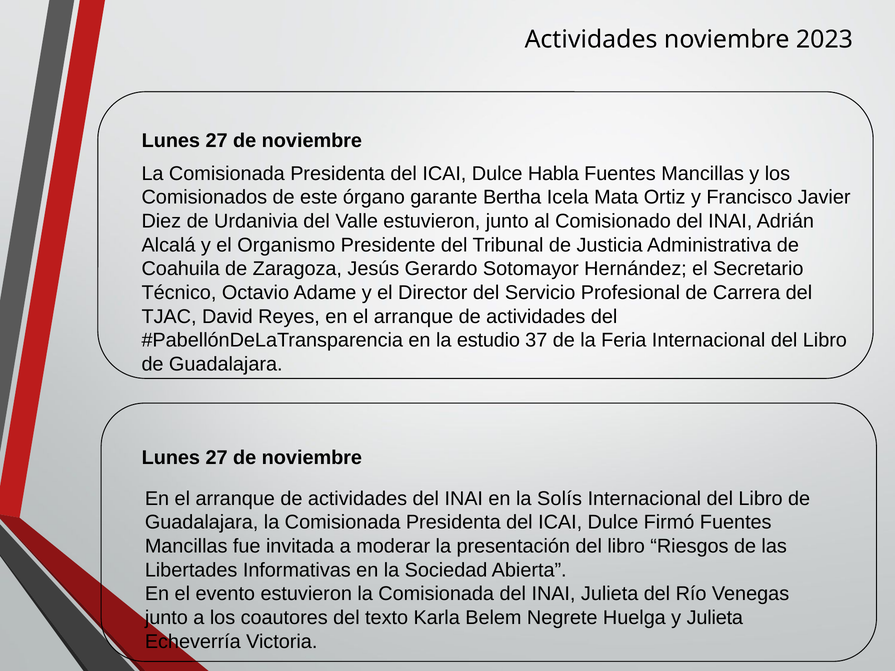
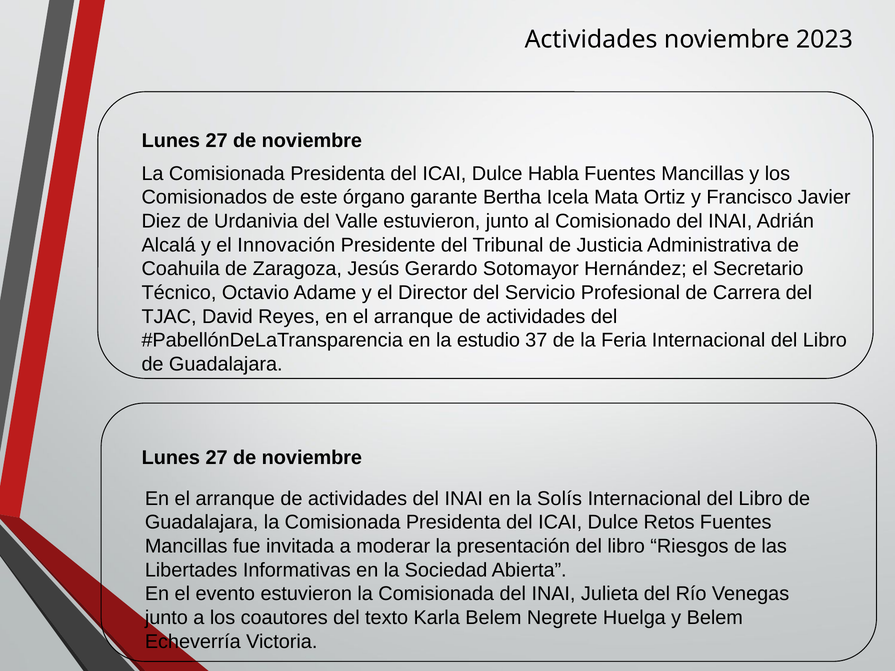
Organismo: Organismo -> Innovación
Firmó: Firmó -> Retos
y Julieta: Julieta -> Belem
